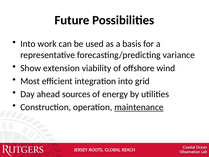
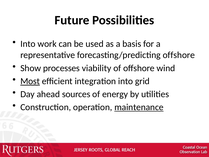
forecasting/predicting variance: variance -> offshore
extension: extension -> processes
Most underline: none -> present
